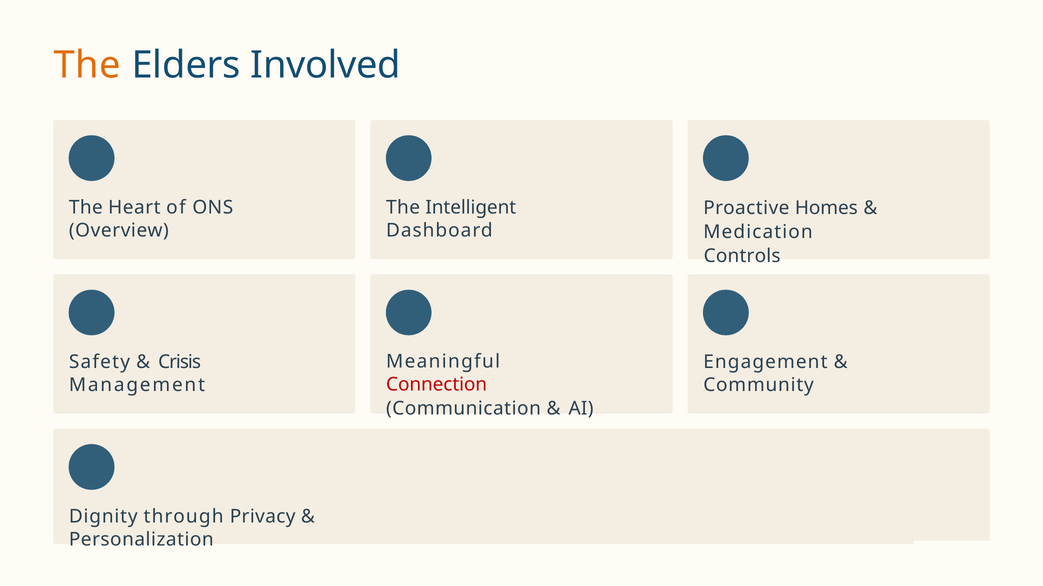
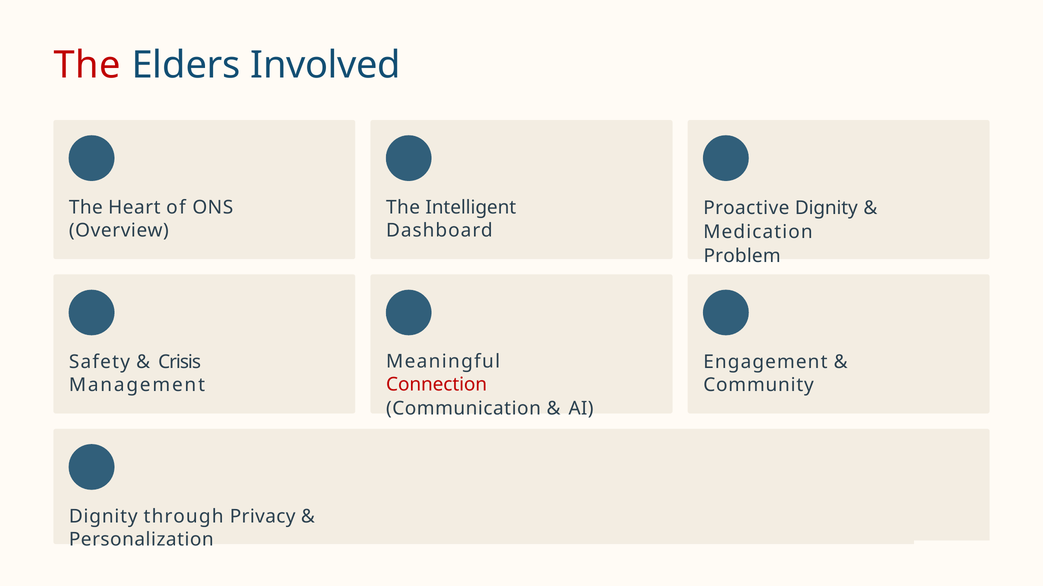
The at (87, 65) colour: orange -> red
Proactive Homes: Homes -> Dignity
Controls: Controls -> Problem
